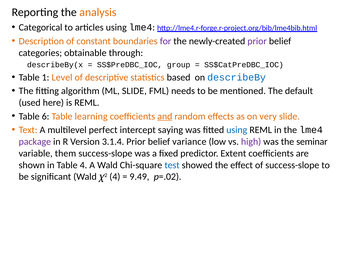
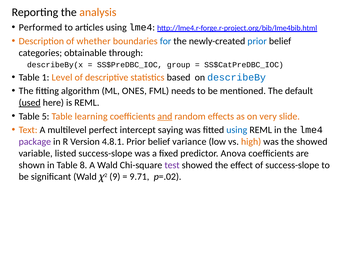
Categorical: Categorical -> Performed
constant: constant -> whether
for colour: purple -> blue
prior at (257, 41) colour: purple -> blue
ML SLIDE: SLIDE -> ONES
used underline: none -> present
6: 6 -> 5
3.1.4: 3.1.4 -> 4.8.1
high colour: purple -> orange
the seminar: seminar -> showed
them: them -> listed
Extent: Extent -> Anova
Table 4: 4 -> 8
test colour: blue -> purple
2 4: 4 -> 9
9.49: 9.49 -> 9.71
